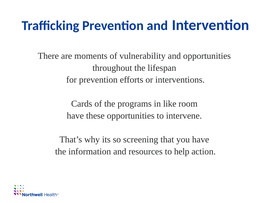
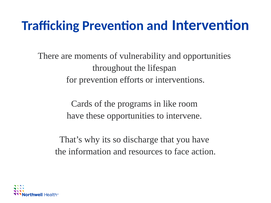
screening: screening -> discharge
help: help -> face
